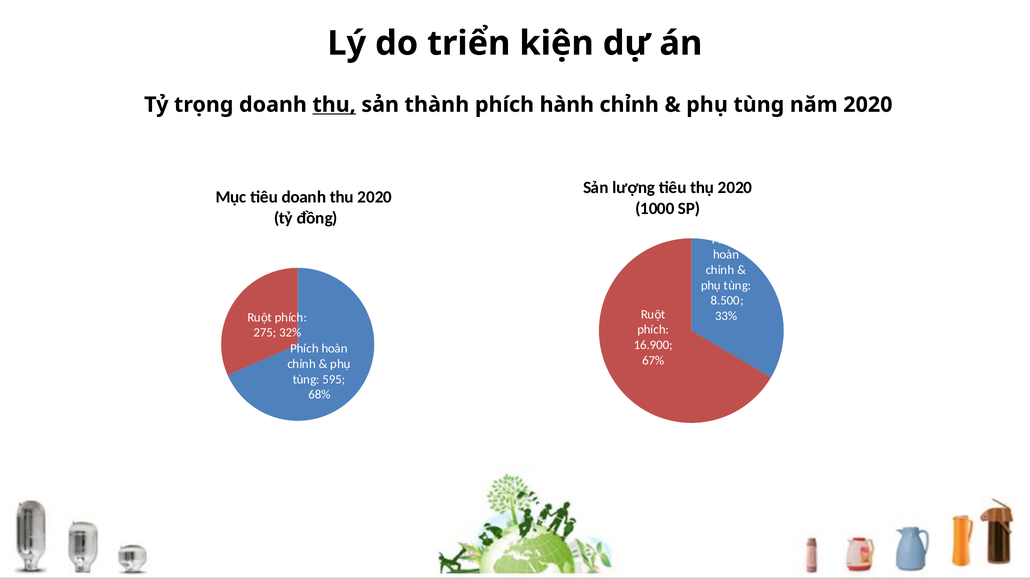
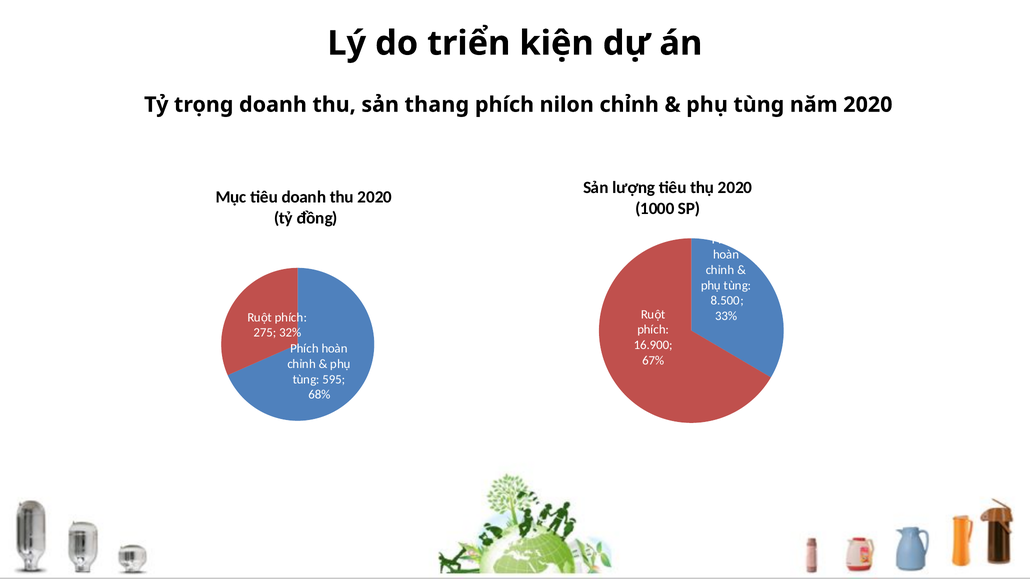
thu at (334, 105) underline: present -> none
thành: thành -> thang
hành: hành -> nilon
